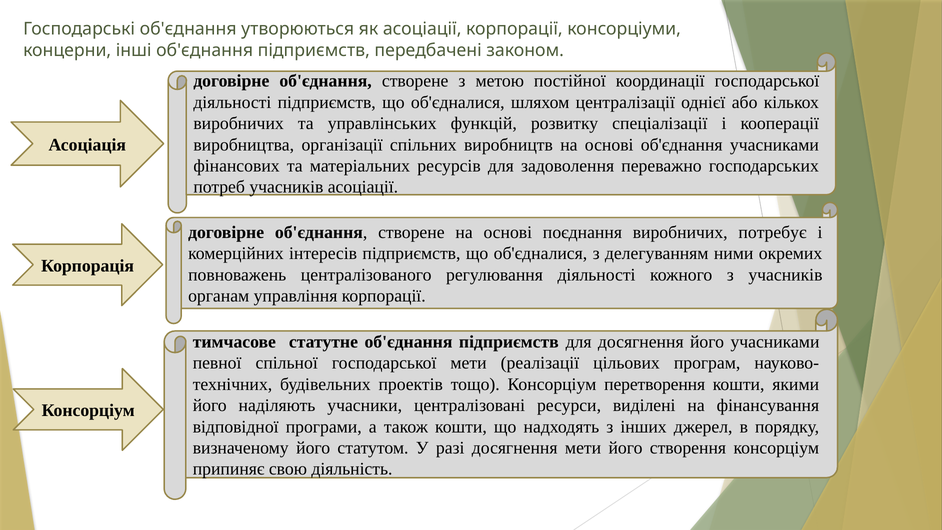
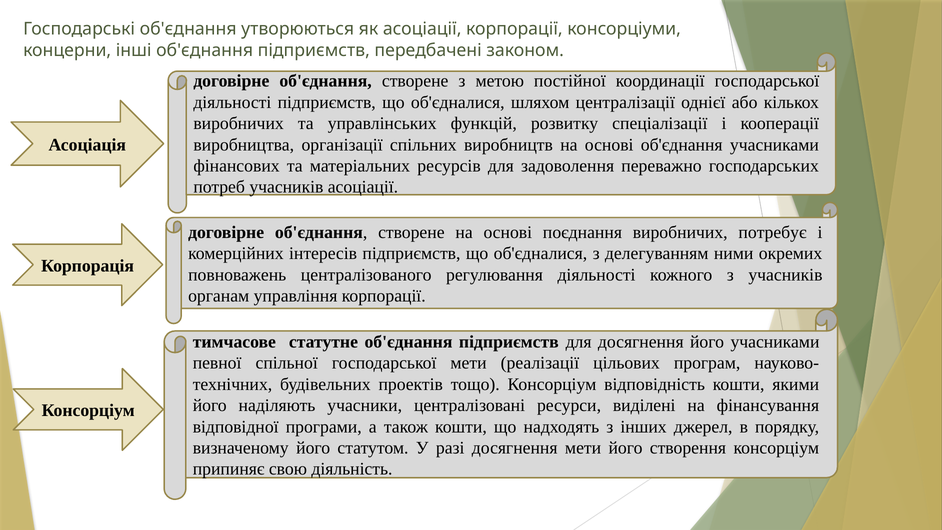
перетворення: перетворення -> відповідність
